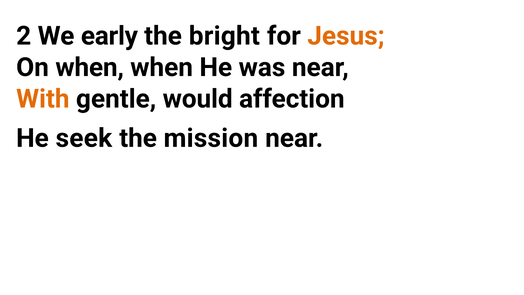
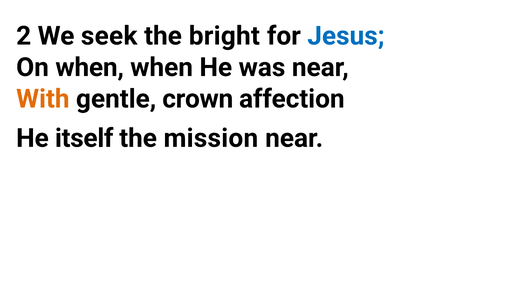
early: early -> seek
Jesus colour: orange -> blue
would: would -> crown
seek: seek -> itself
